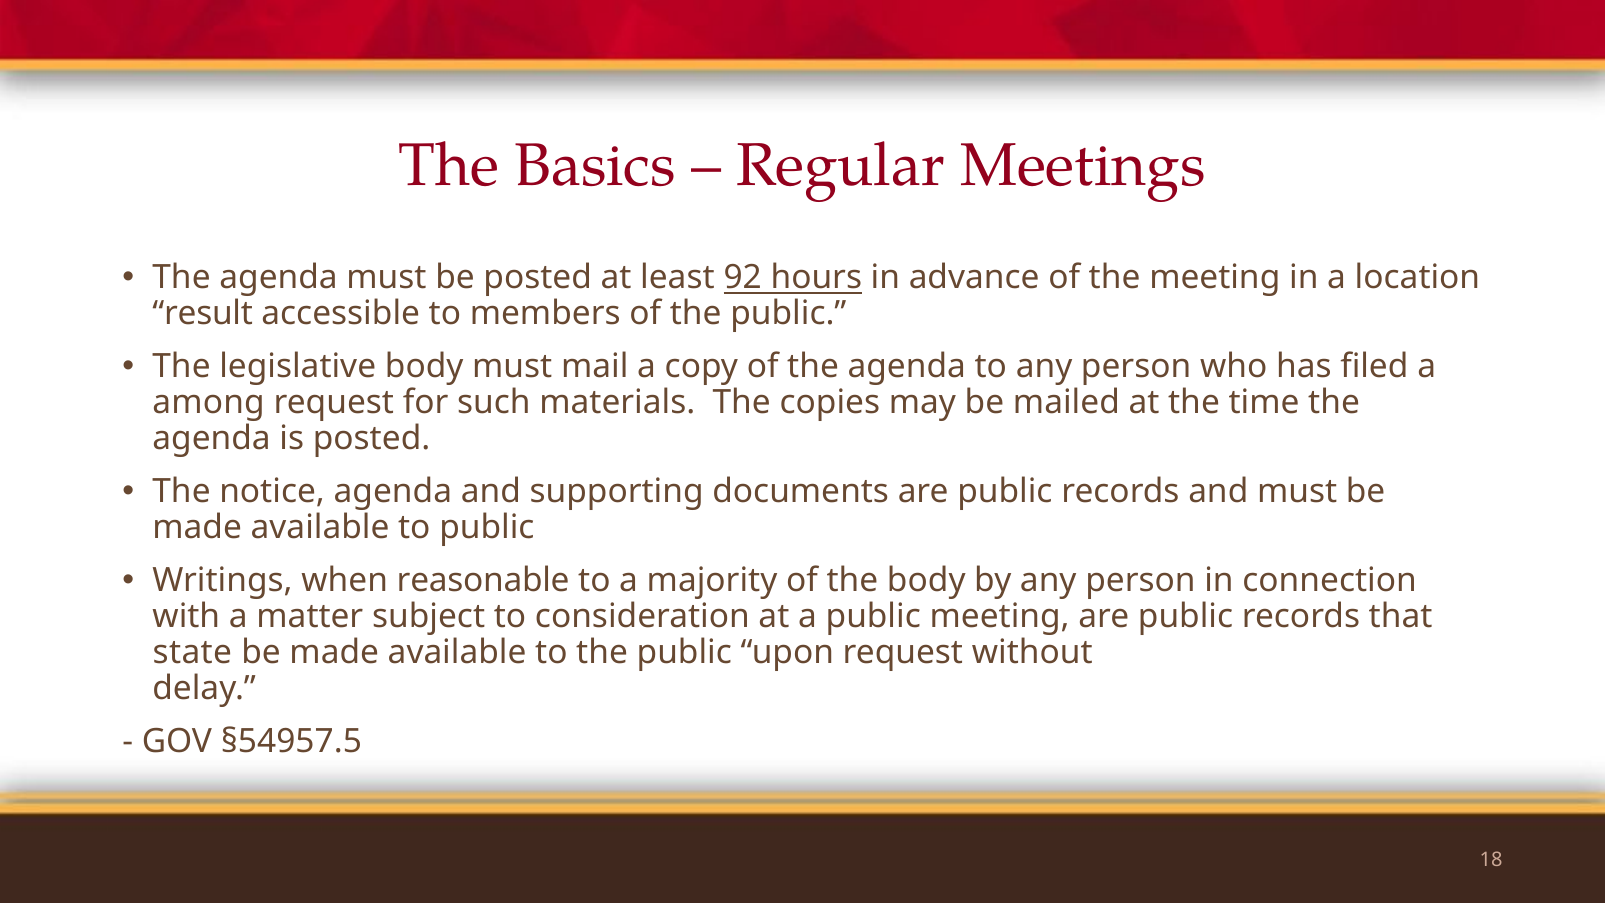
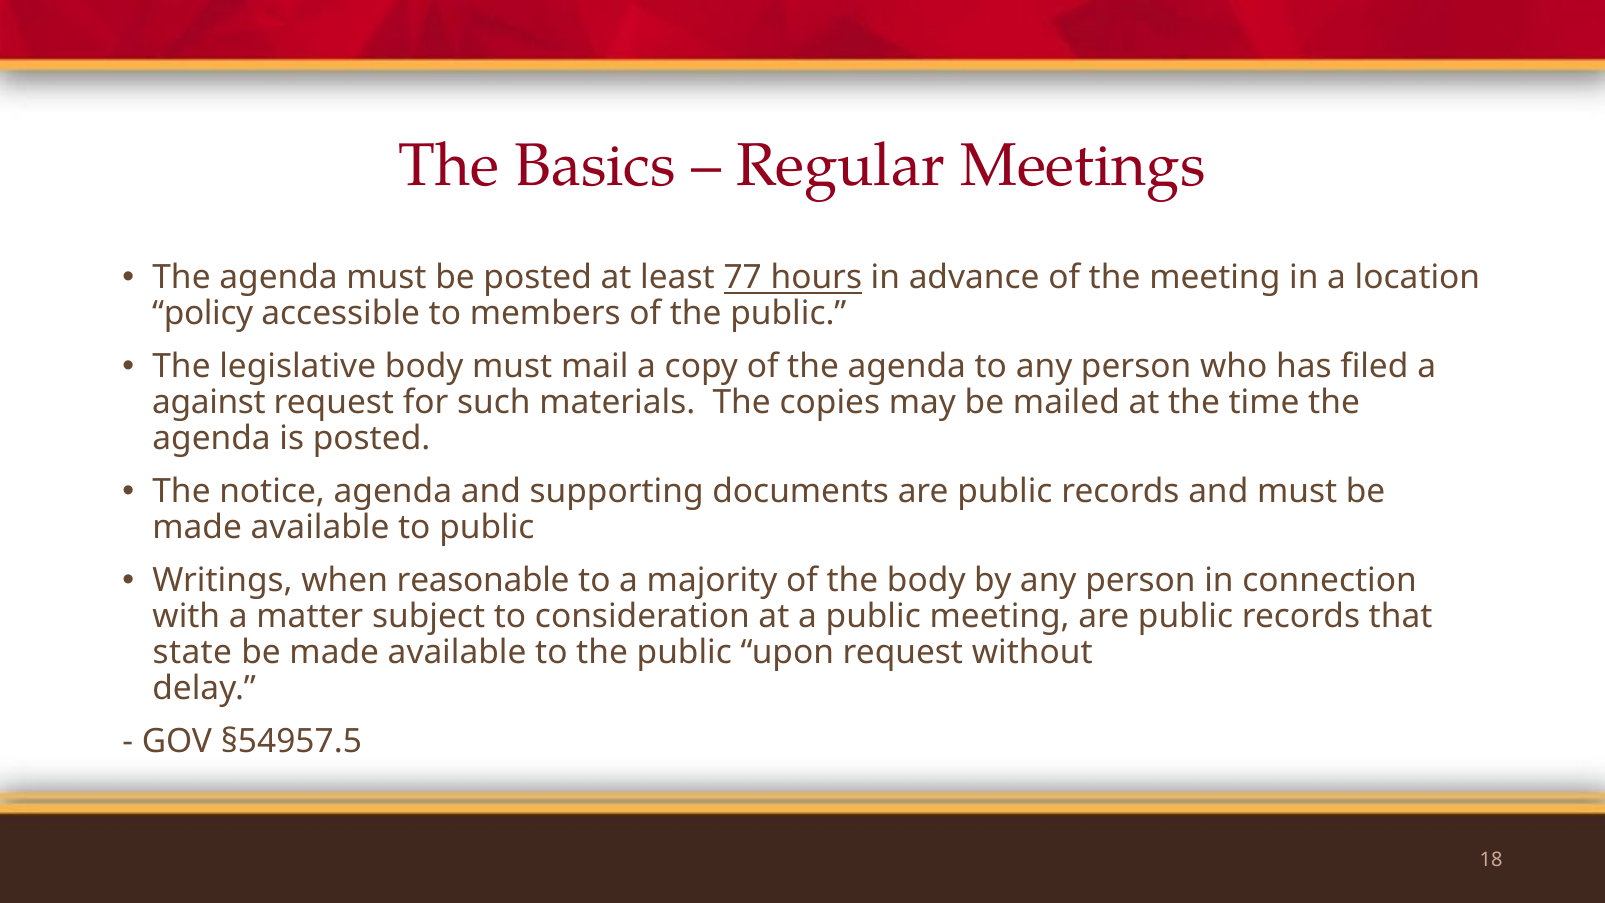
92: 92 -> 77
result: result -> policy
among: among -> against
